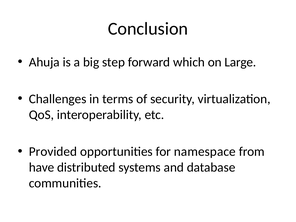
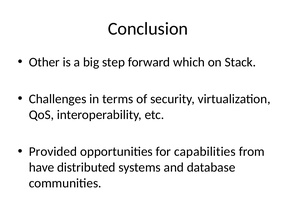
Ahuja: Ahuja -> Other
Large: Large -> Stack
namespace: namespace -> capabilities
